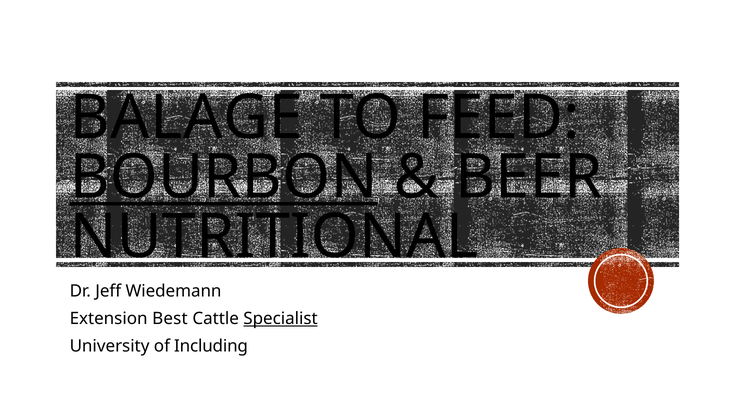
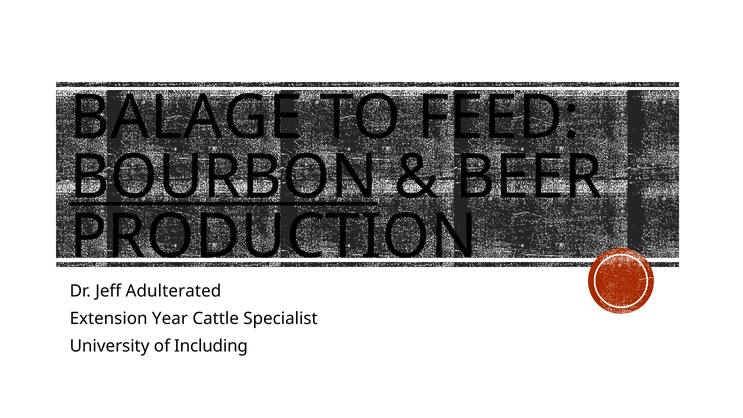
NUTRITIONAL: NUTRITIONAL -> PRODUCTION
Wiedemann: Wiedemann -> Adulterated
Best: Best -> Year
Specialist underline: present -> none
